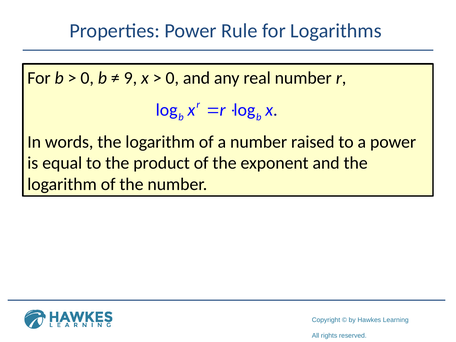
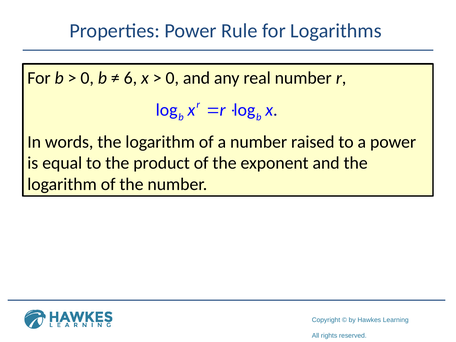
9: 9 -> 6
